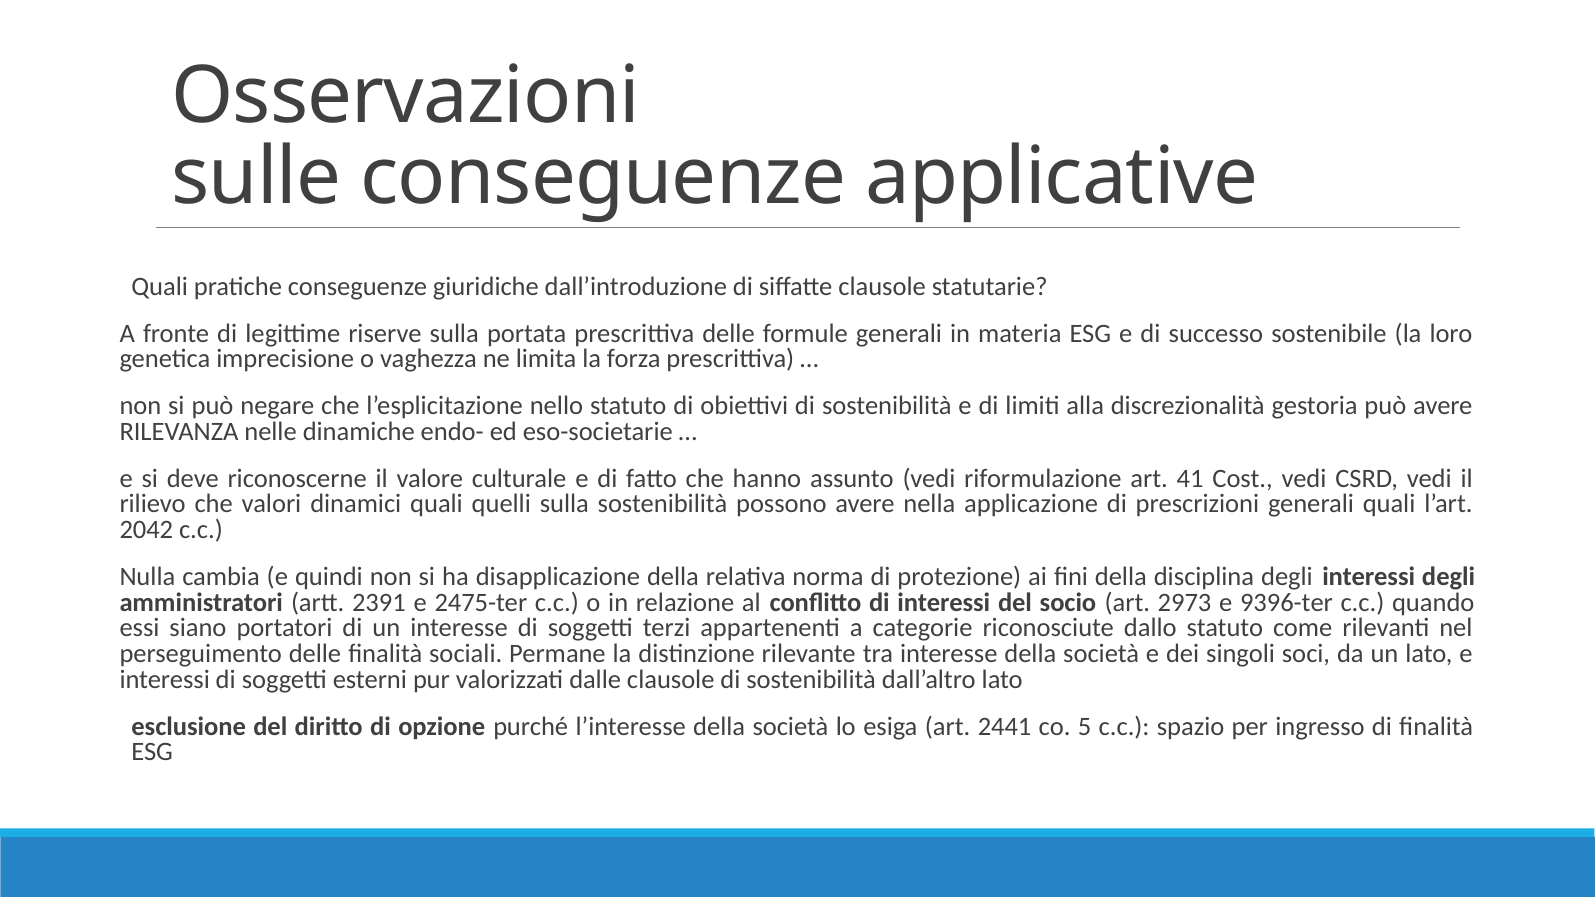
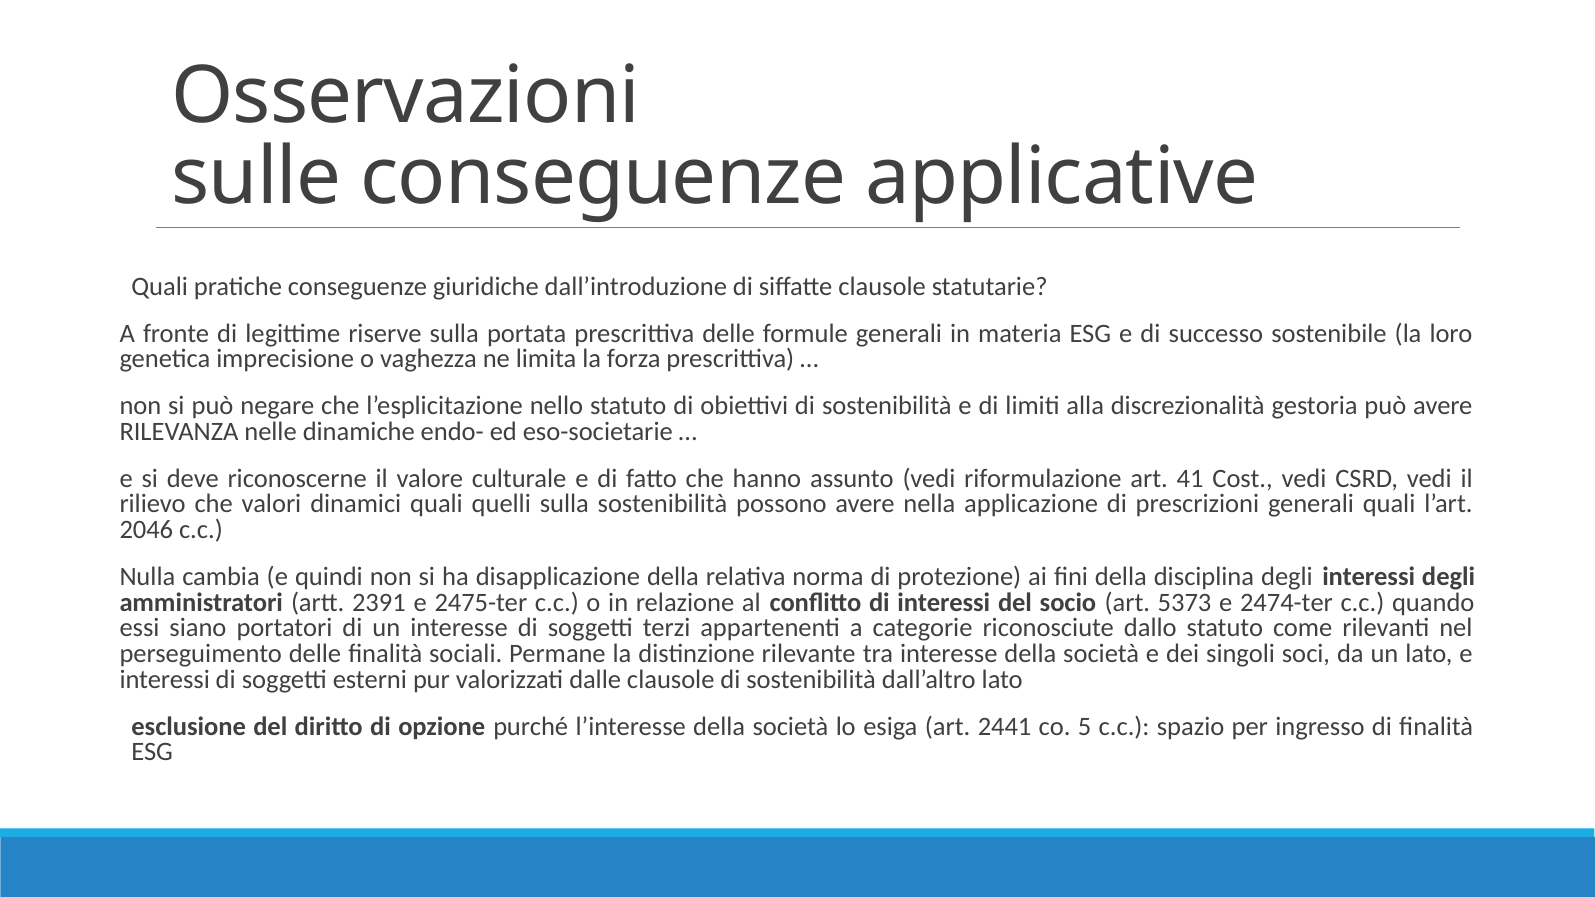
2042: 2042 -> 2046
2973: 2973 -> 5373
9396-ter: 9396-ter -> 2474-ter
